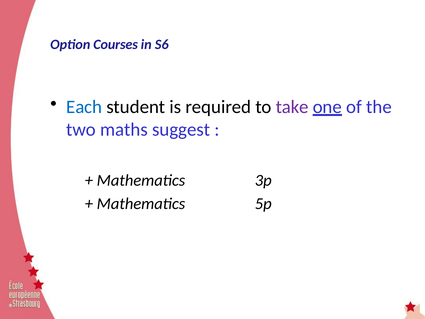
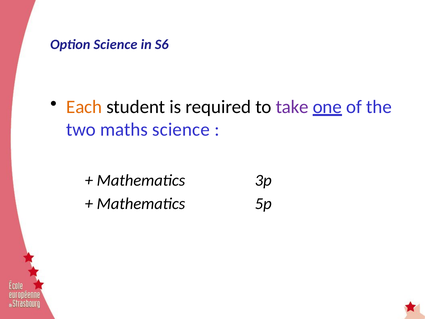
Option Courses: Courses -> Science
Each colour: blue -> orange
maths suggest: suggest -> science
